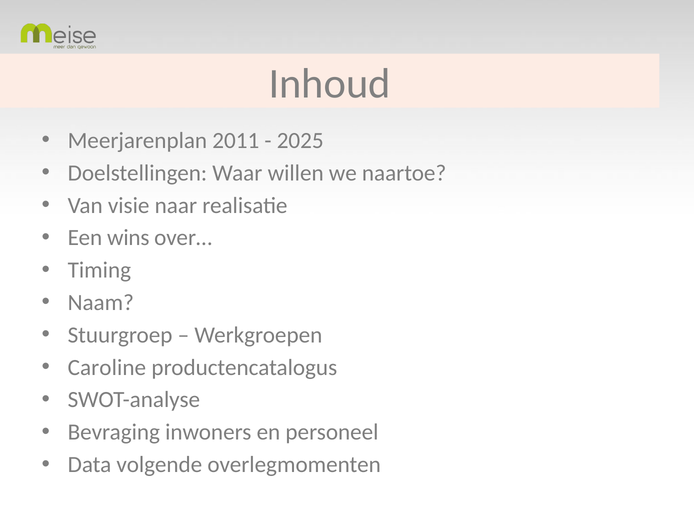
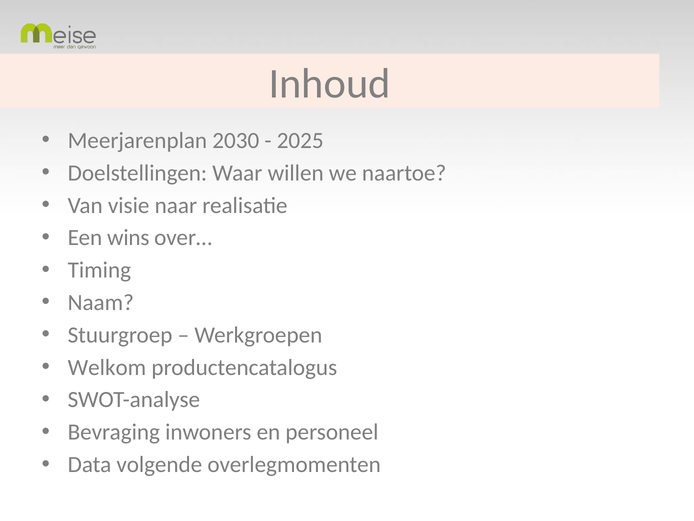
2011: 2011 -> 2030
Caroline: Caroline -> Welkom
